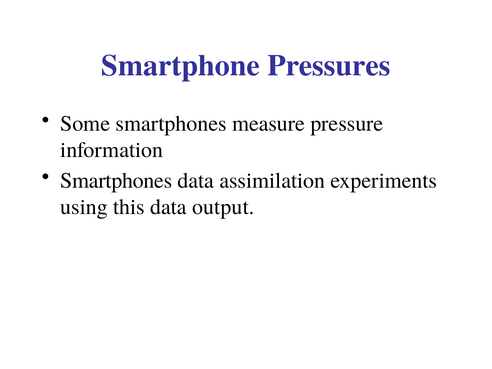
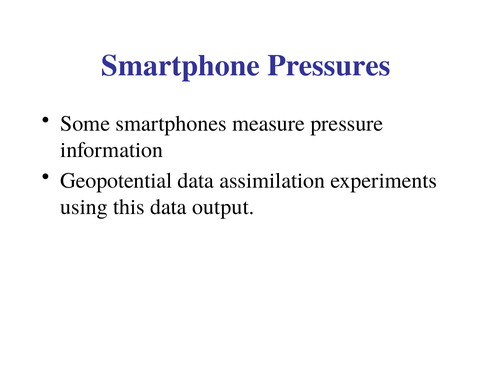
Smartphones at (116, 181): Smartphones -> Geopotential
